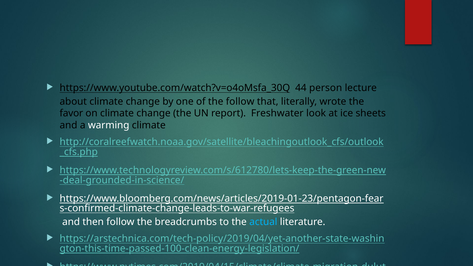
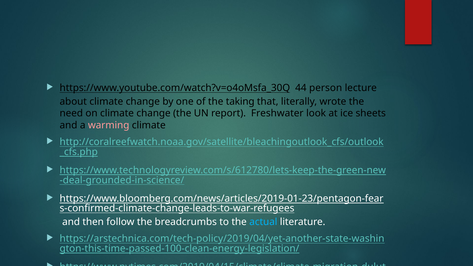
the follow: follow -> taking
favor: favor -> need
warming colour: white -> pink
